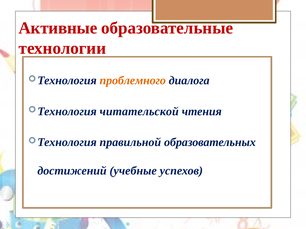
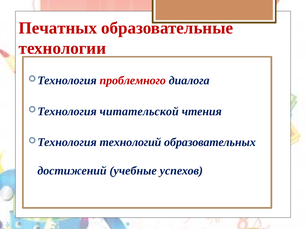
Активные: Активные -> Печатных
проблемного colour: orange -> red
правильной: правильной -> технологий
